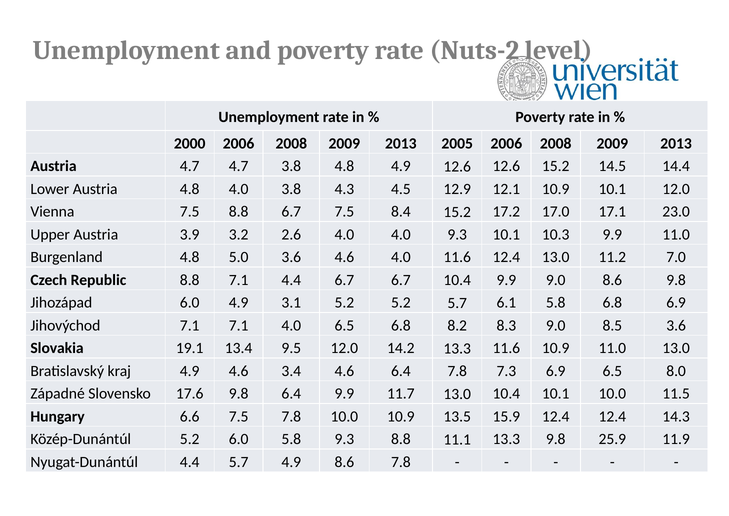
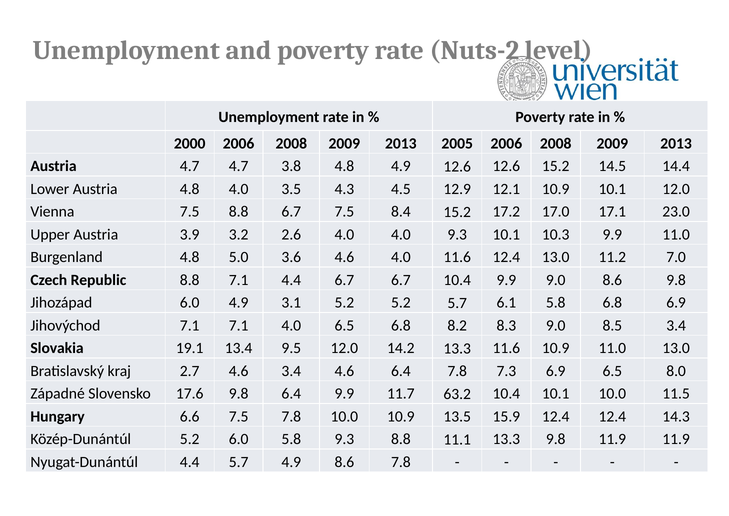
4.0 3.8: 3.8 -> 3.5
8.5 3.6: 3.6 -> 3.4
kraj 4.9: 4.9 -> 2.7
11.7 13.0: 13.0 -> 63.2
9.8 25.9: 25.9 -> 11.9
